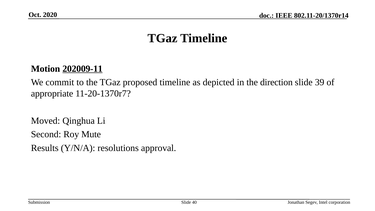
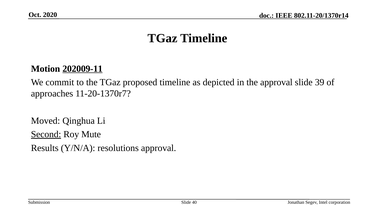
the direction: direction -> approval
appropriate: appropriate -> approaches
Second underline: none -> present
